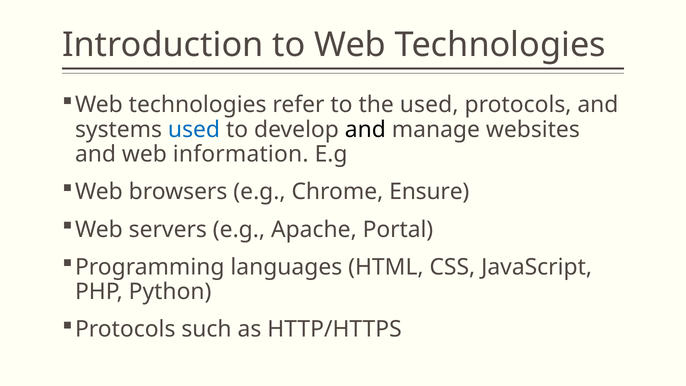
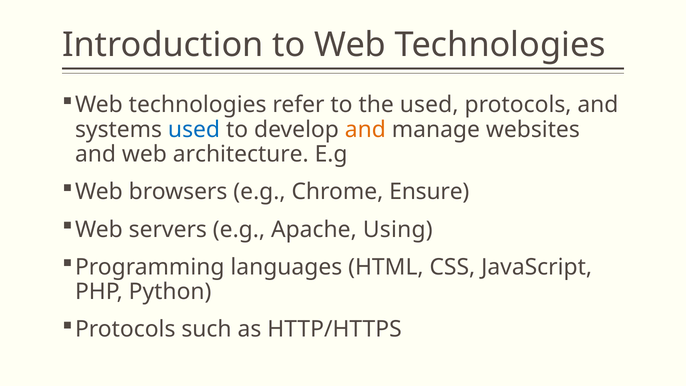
and at (365, 130) colour: black -> orange
information: information -> architecture
Portal: Portal -> Using
